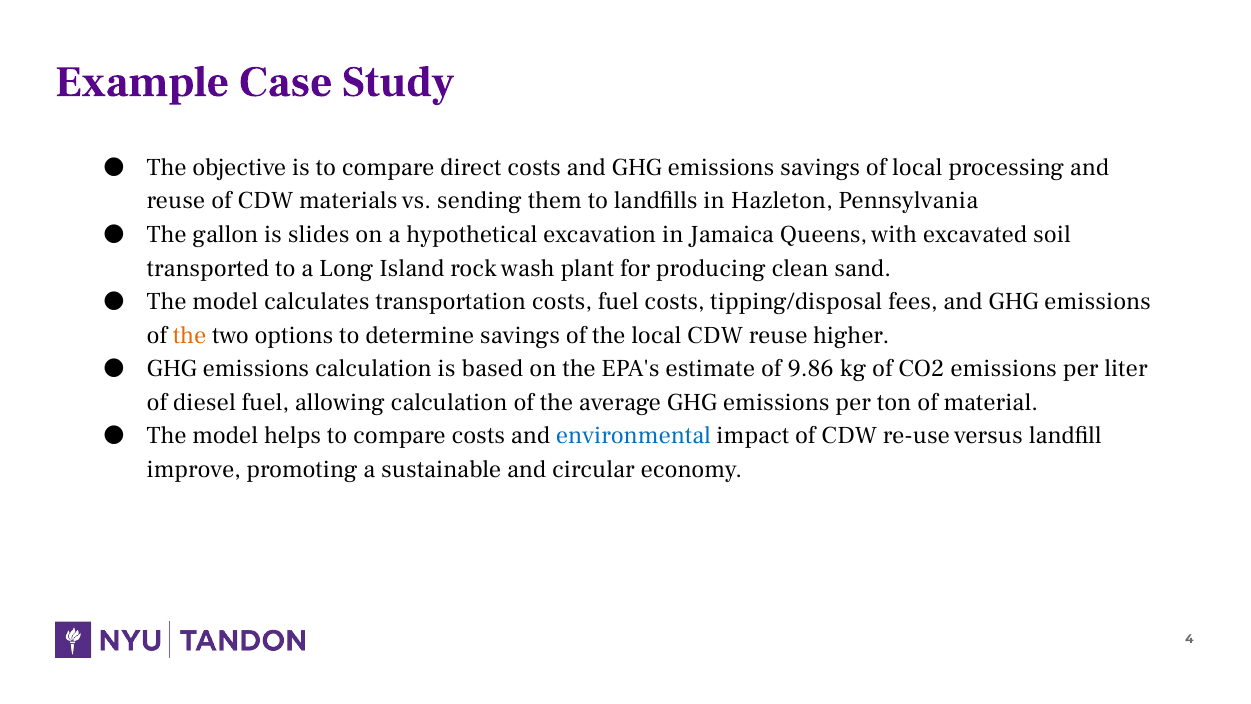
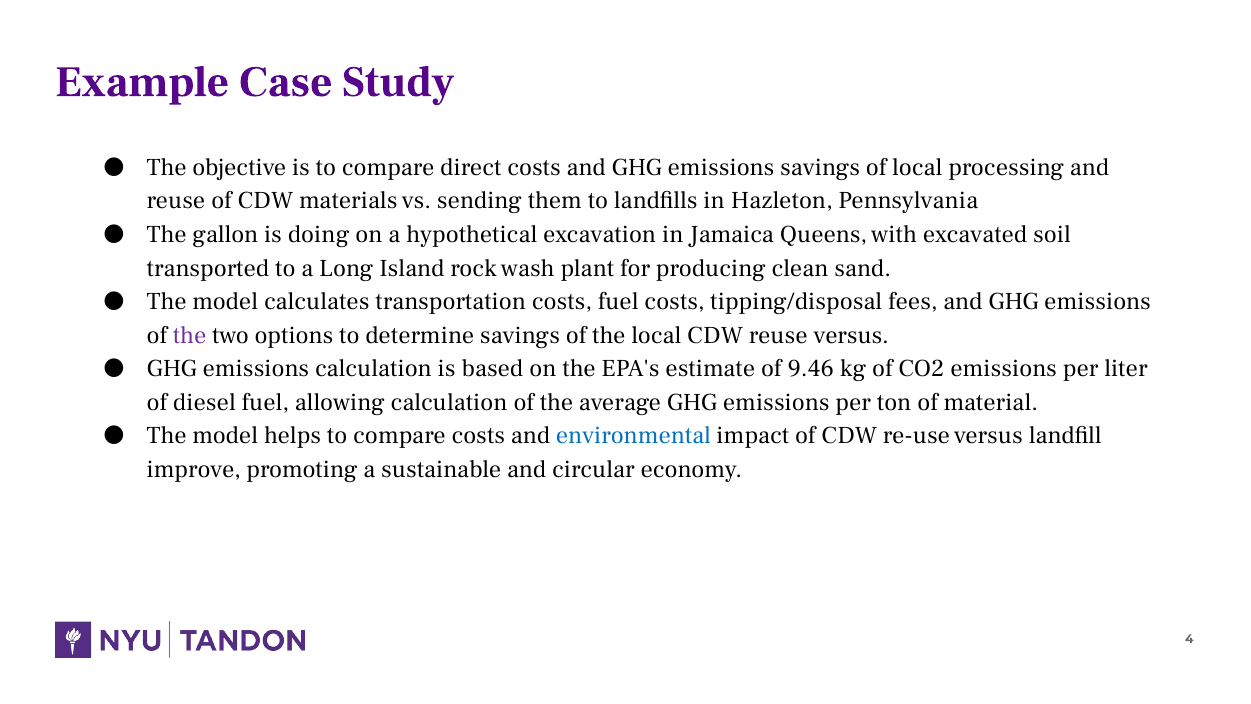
slides: slides -> doing
the at (190, 335) colour: orange -> purple
reuse higher: higher -> versus
9.86: 9.86 -> 9.46
